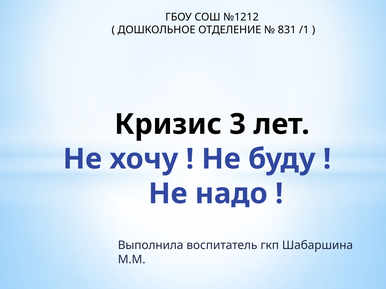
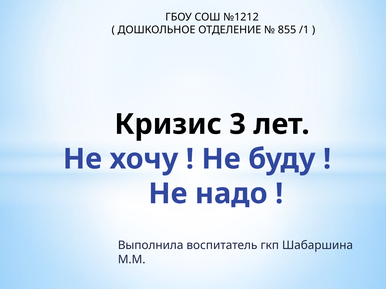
831: 831 -> 855
